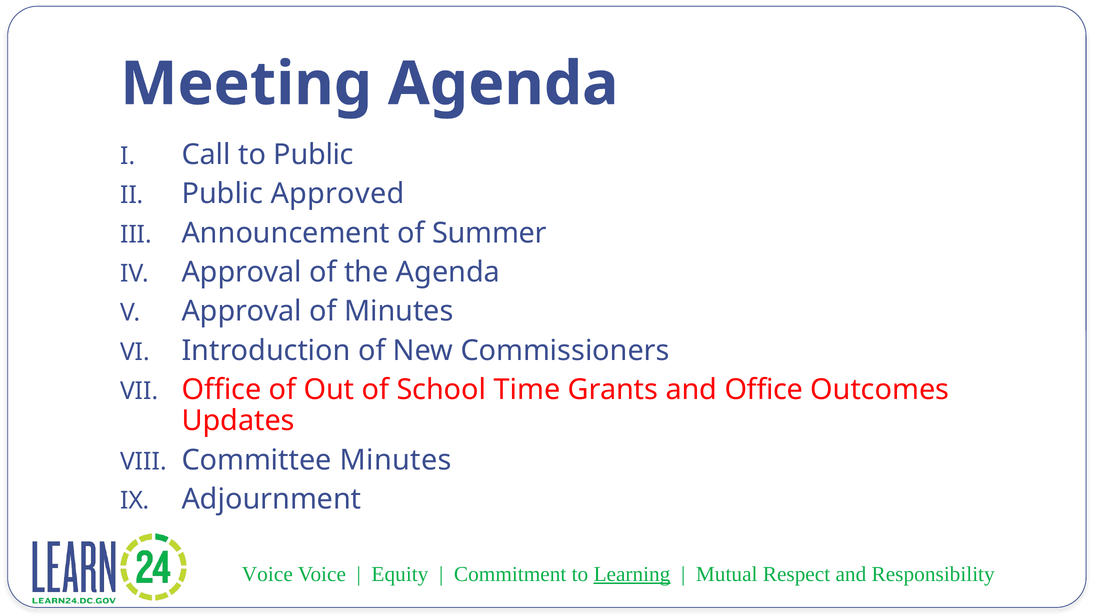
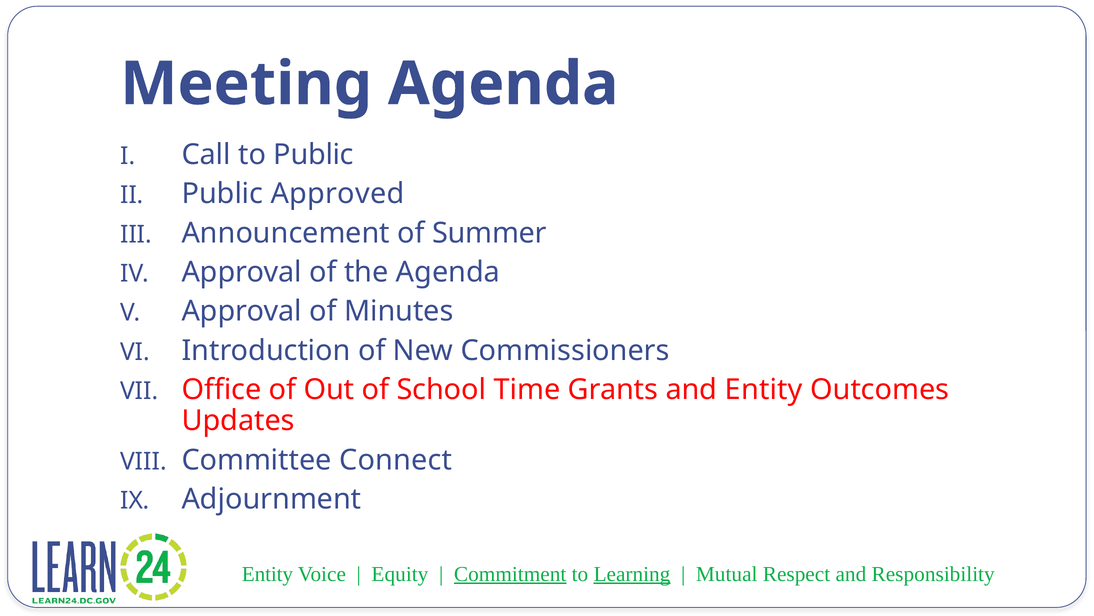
and Office: Office -> Entity
Committee Minutes: Minutes -> Connect
Voice at (267, 574): Voice -> Entity
Commitment underline: none -> present
